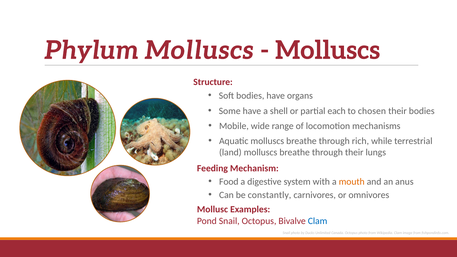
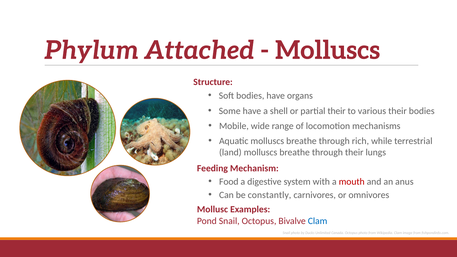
Phylum Molluscs: Molluscs -> Attached
partial each: each -> their
chosen: chosen -> various
mouth colour: orange -> red
